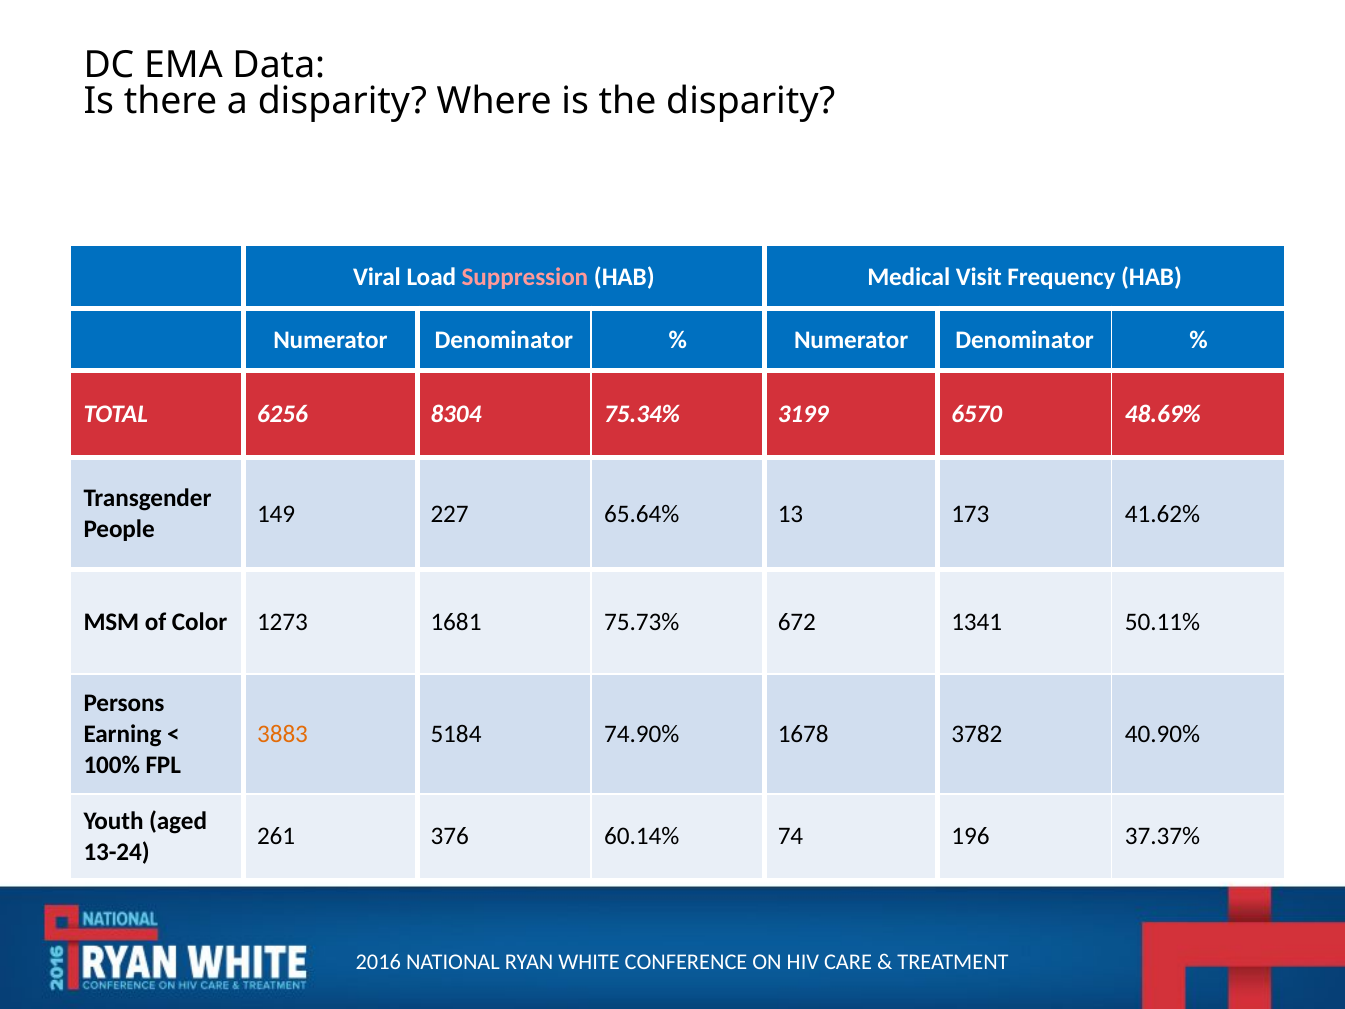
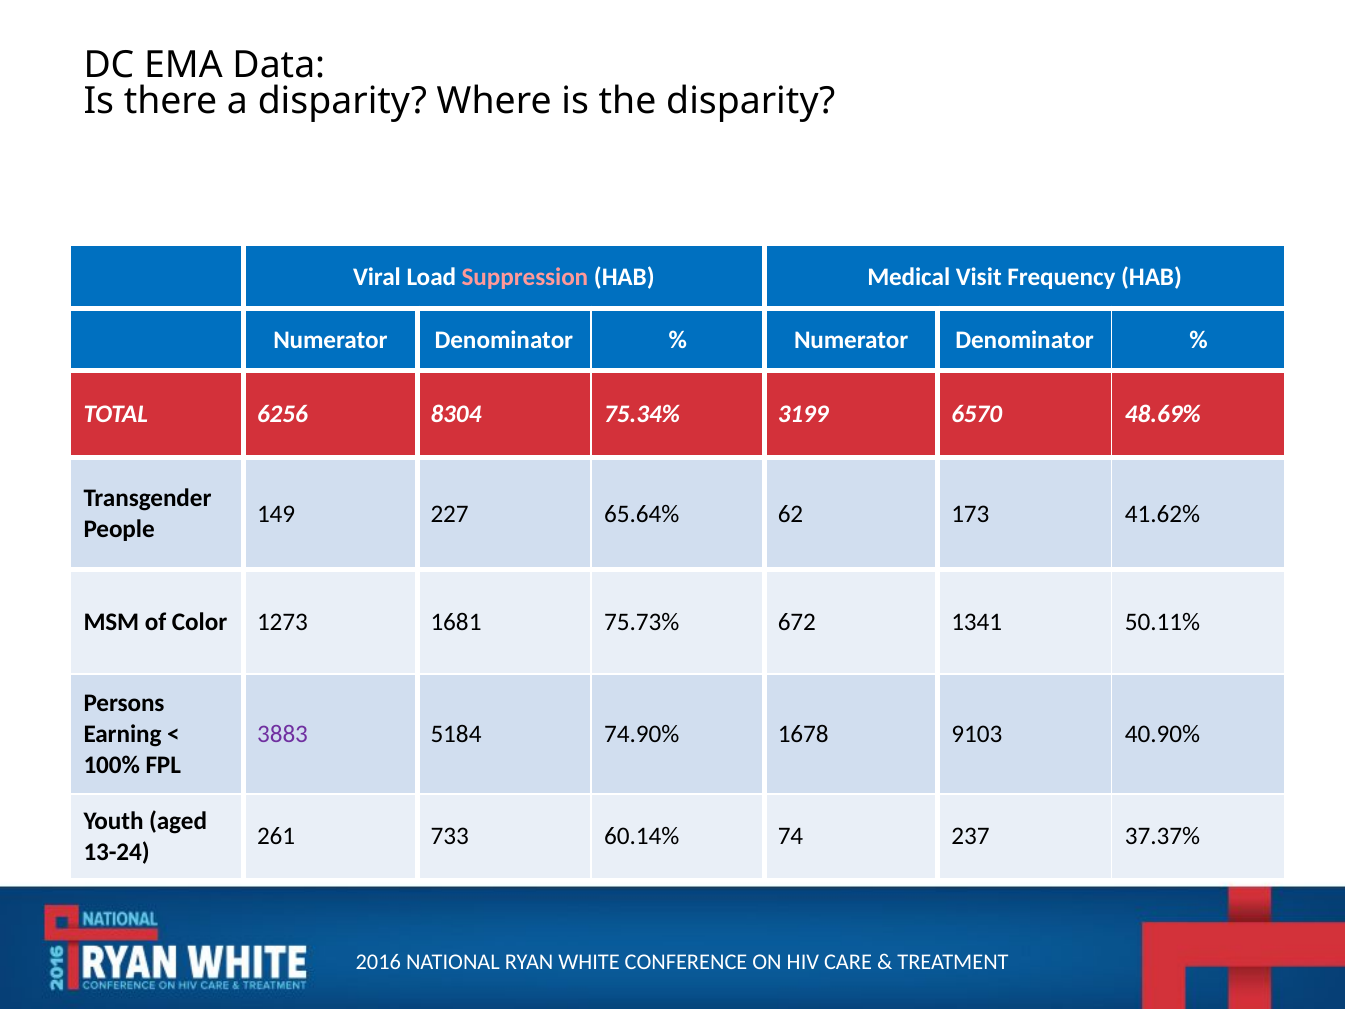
13: 13 -> 62
3883 colour: orange -> purple
3782: 3782 -> 9103
376: 376 -> 733
196: 196 -> 237
